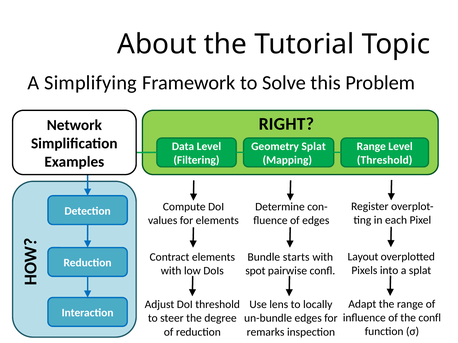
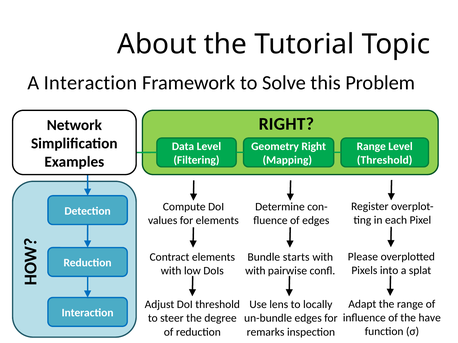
A Simplifying: Simplifying -> Interaction
Geometry Splat: Splat -> Right
Layout: Layout -> Please
spot at (255, 271): spot -> with
the confl: confl -> have
